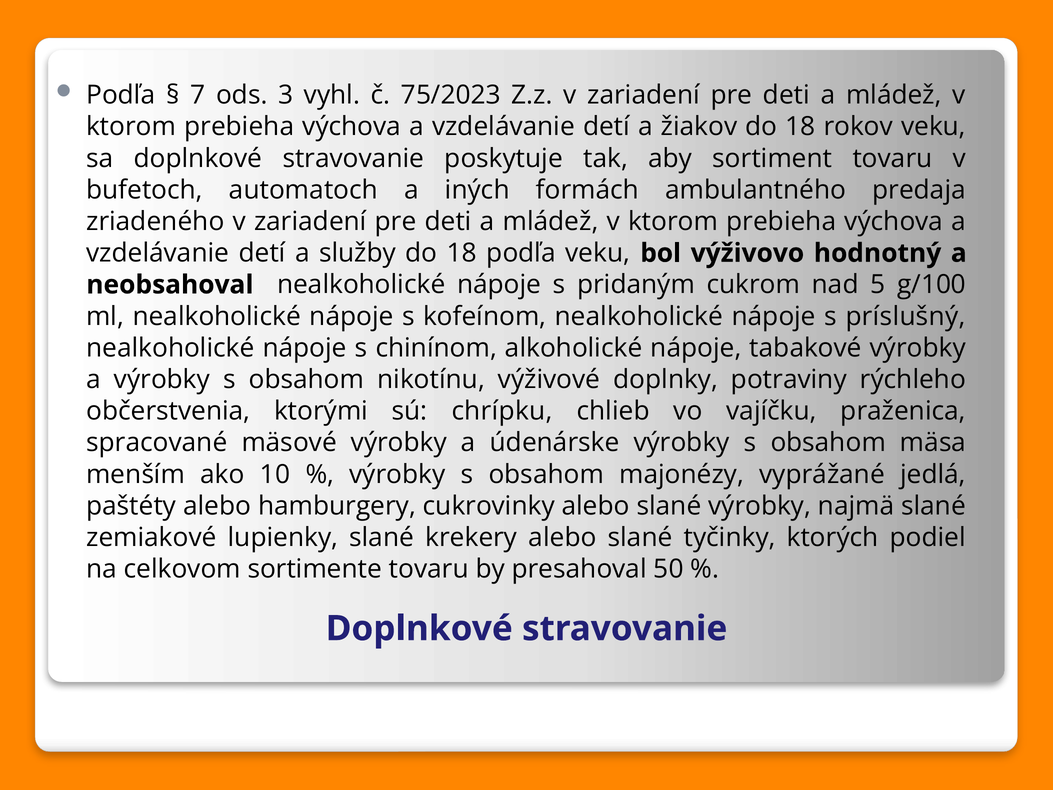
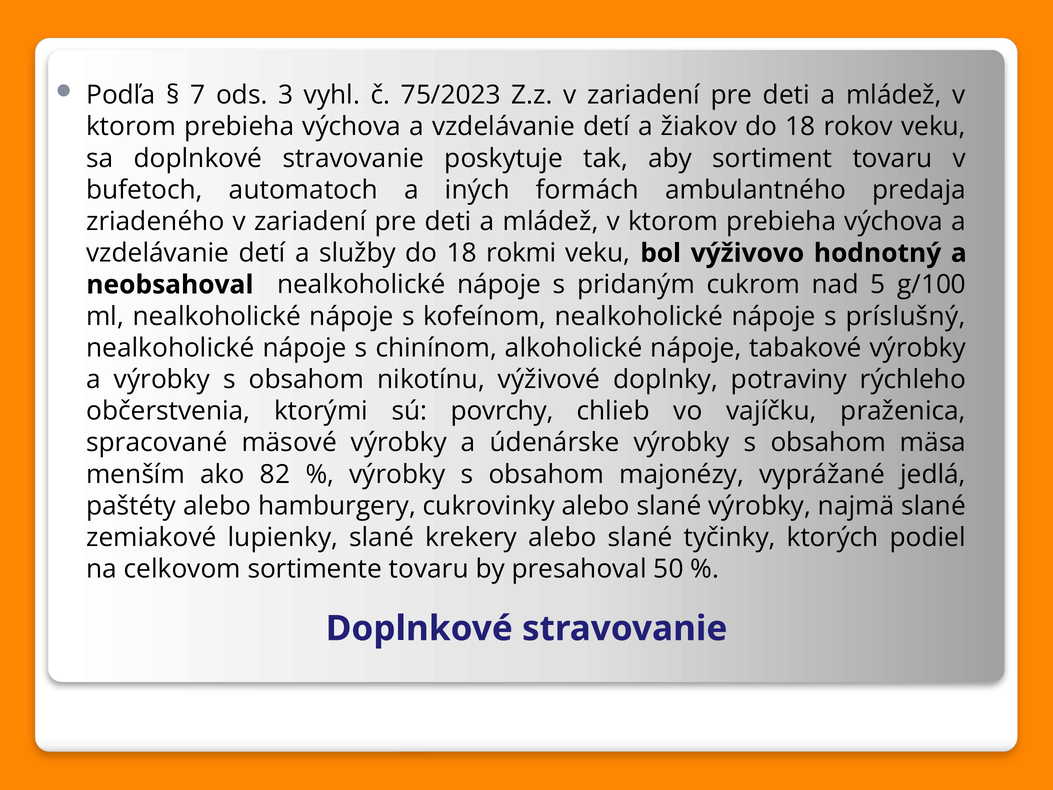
18 podľa: podľa -> rokmi
chrípku: chrípku -> povrchy
10: 10 -> 82
